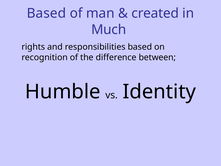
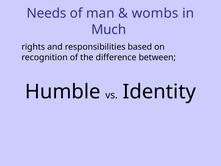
Based at (46, 13): Based -> Needs
created: created -> wombs
